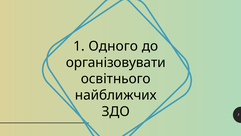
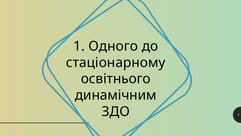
організовувати: організовувати -> стаціонарному
найближчих: найближчих -> динамічним
